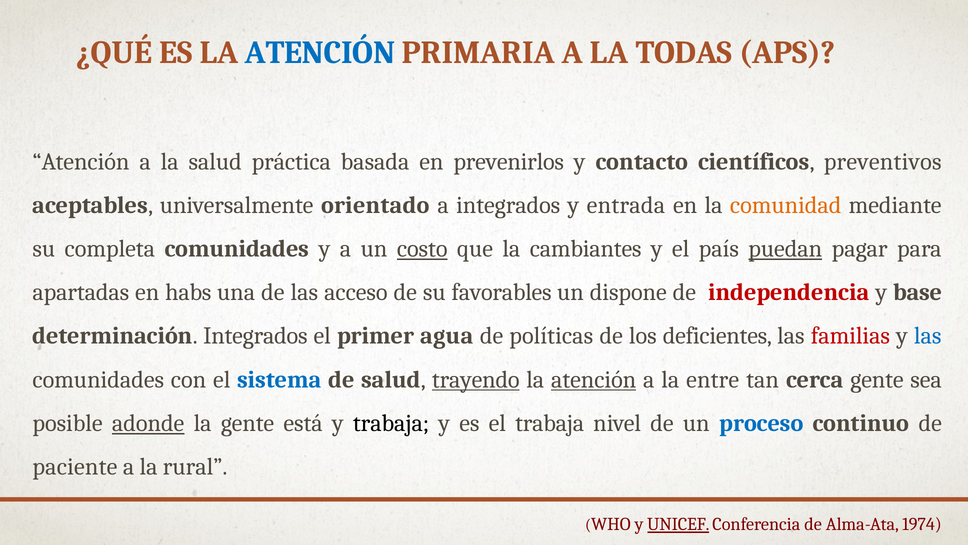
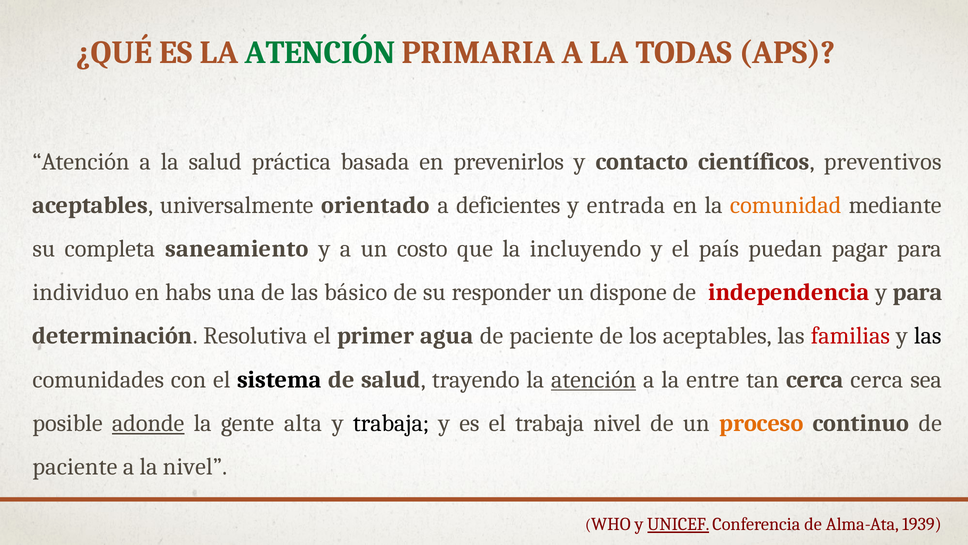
ATENCIÓN at (320, 53) colour: blue -> green
a integrados: integrados -> deficientes
completa comunidades: comunidades -> saneamiento
costo underline: present -> none
cambiantes: cambiantes -> incluyendo
puedan underline: present -> none
apartadas: apartadas -> individuo
acceso: acceso -> básico
favorables: favorables -> responder
y base: base -> para
determinación Integrados: Integrados -> Resolutiva
políticas at (551, 336): políticas -> paciente
los deficientes: deficientes -> aceptables
las at (928, 336) colour: blue -> black
sistema colour: blue -> black
trayendo underline: present -> none
cerca gente: gente -> cerca
está: está -> alta
proceso colour: blue -> orange
la rural: rural -> nivel
1974: 1974 -> 1939
